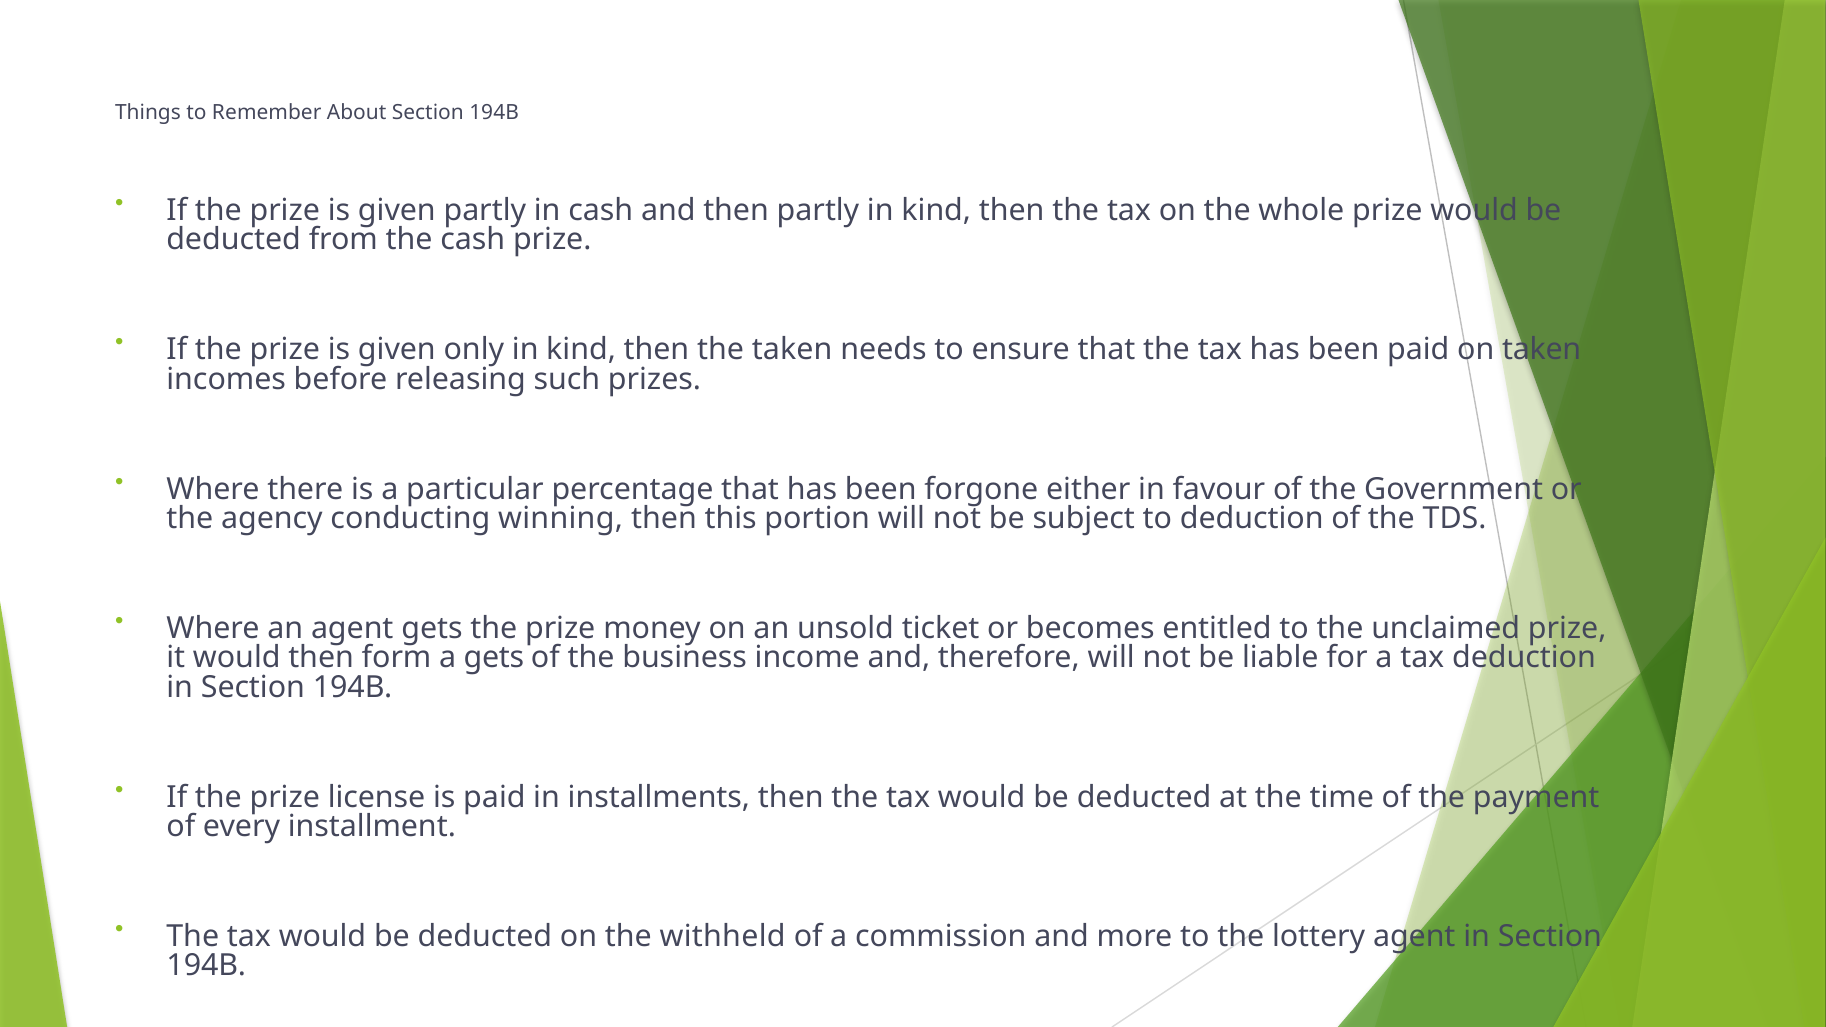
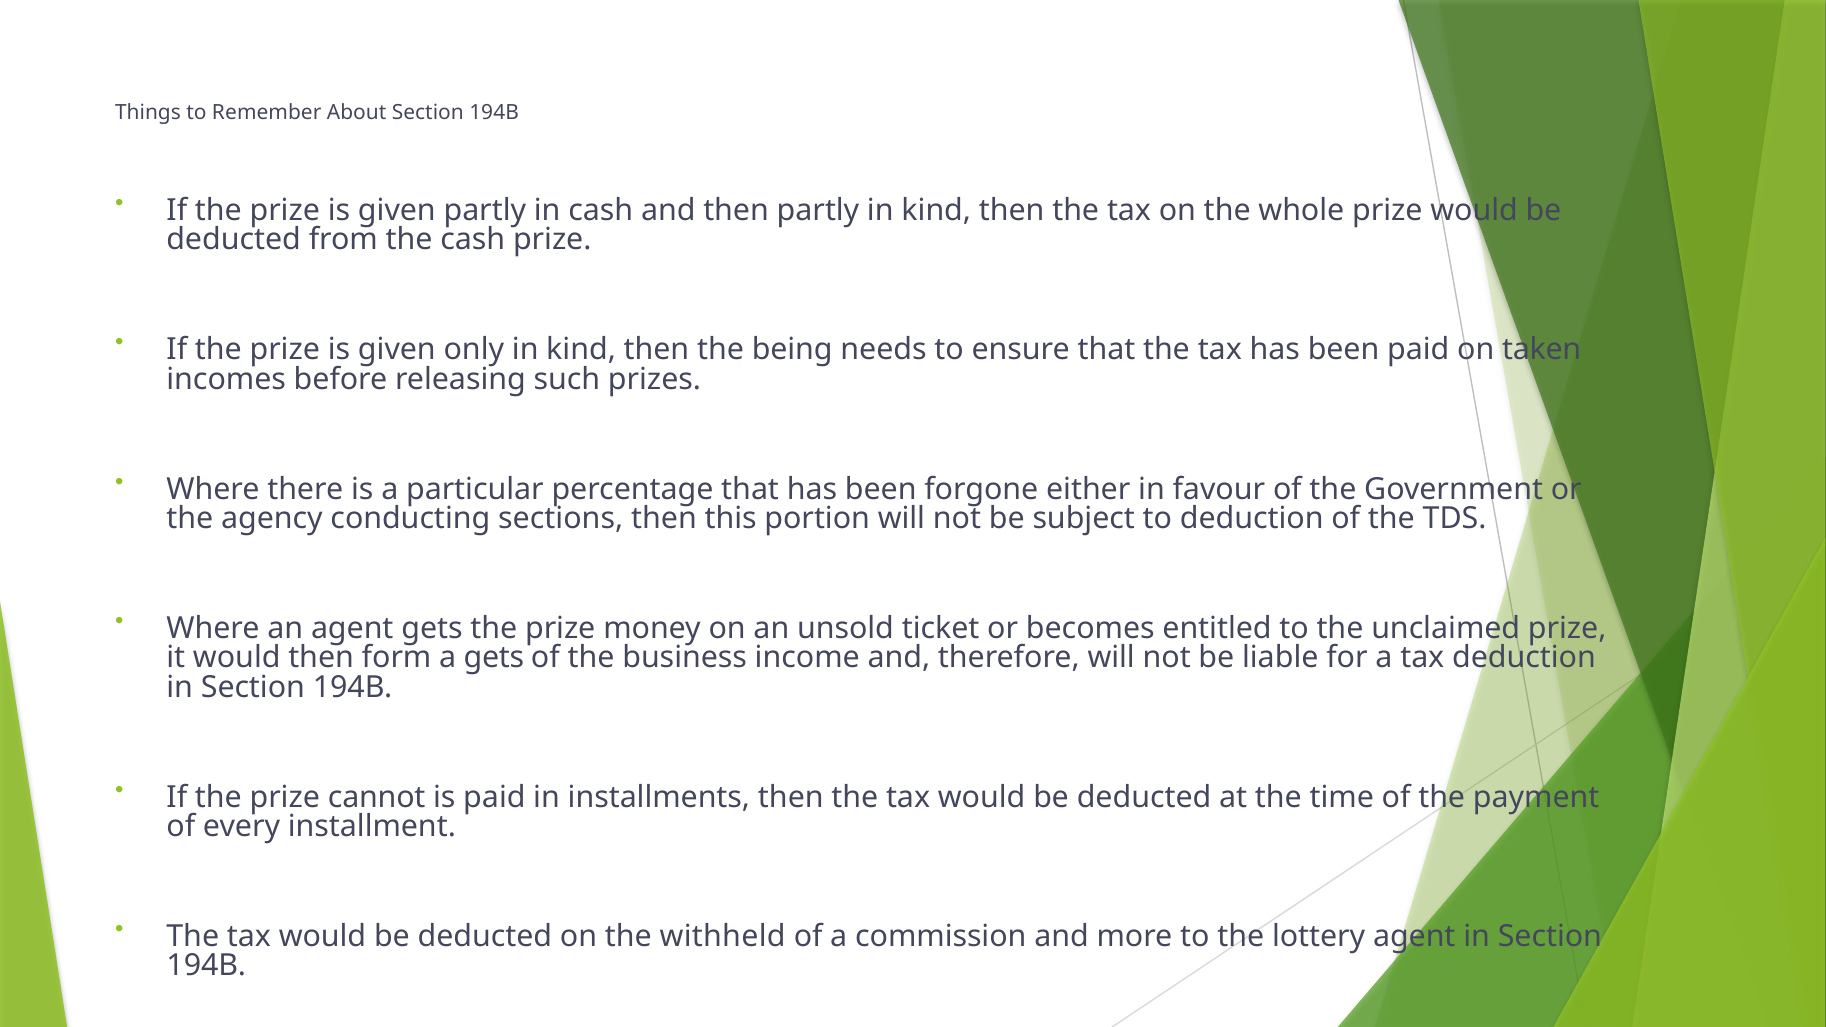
the taken: taken -> being
winning: winning -> sections
license: license -> cannot
